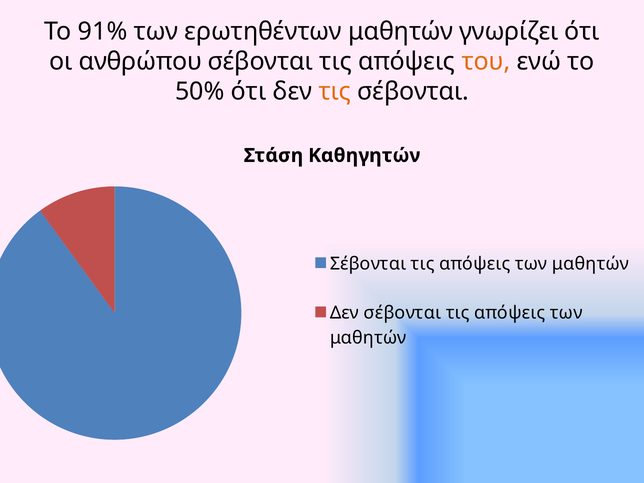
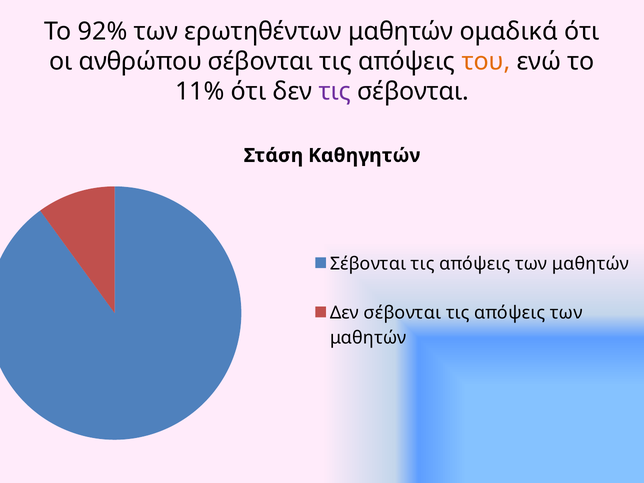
91%: 91% -> 92%
γνωρίζει: γνωρίζει -> ομαδικά
50%: 50% -> 11%
τις at (335, 91) colour: orange -> purple
